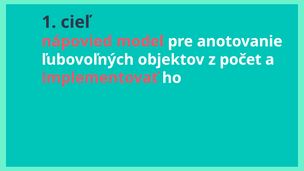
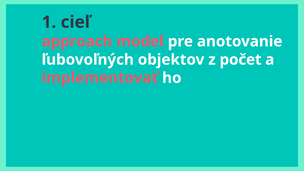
nápovied: nápovied -> approach
